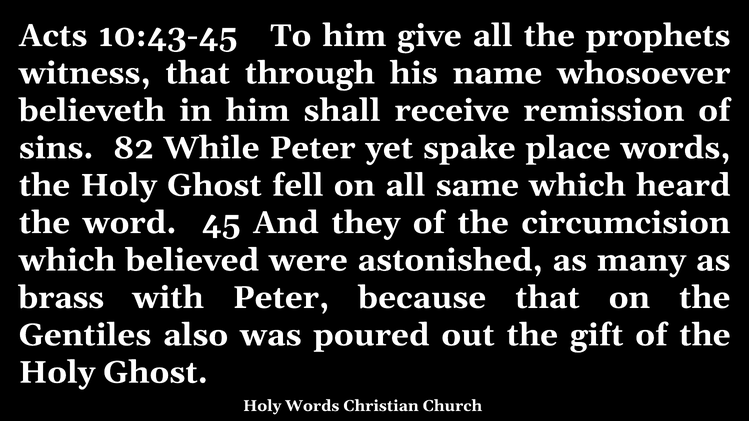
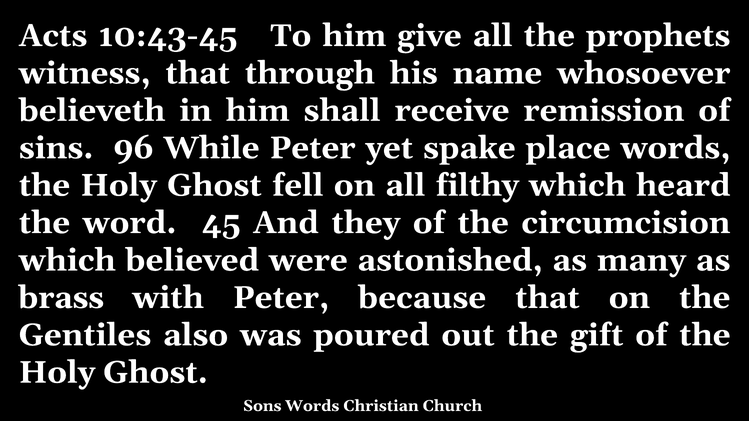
82: 82 -> 96
same: same -> filthy
Holy at (262, 406): Holy -> Sons
